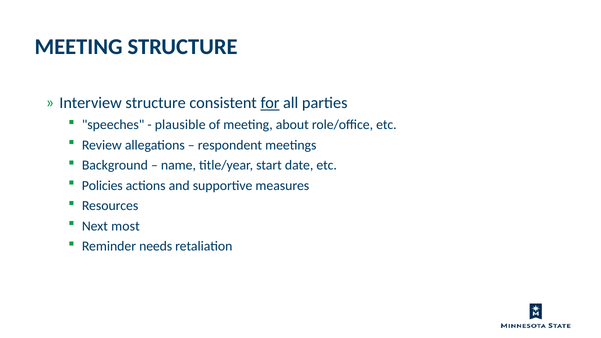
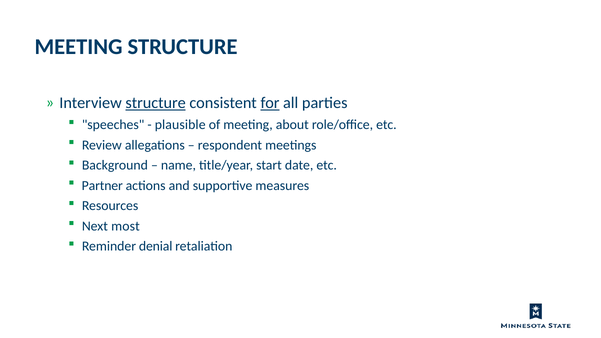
structure at (156, 103) underline: none -> present
Policies: Policies -> Partner
needs: needs -> denial
